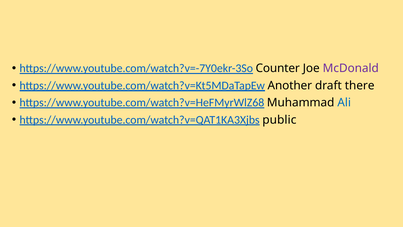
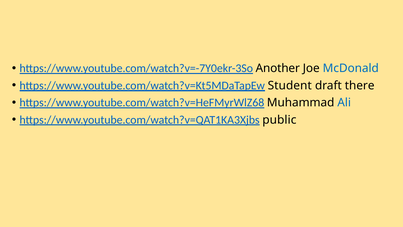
Counter: Counter -> Another
McDonald colour: purple -> blue
Another: Another -> Student
